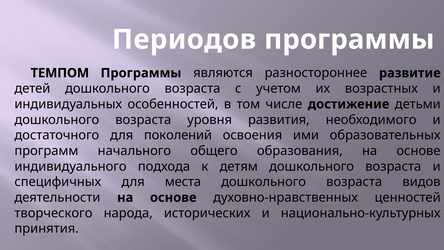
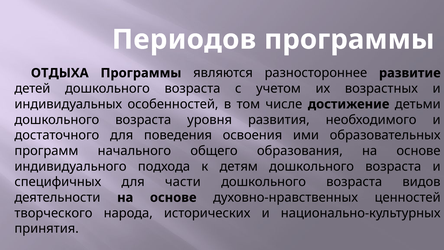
ТЕМПОМ: ТЕМПОМ -> ОТДЫХА
поколений: поколений -> поведения
места: места -> части
